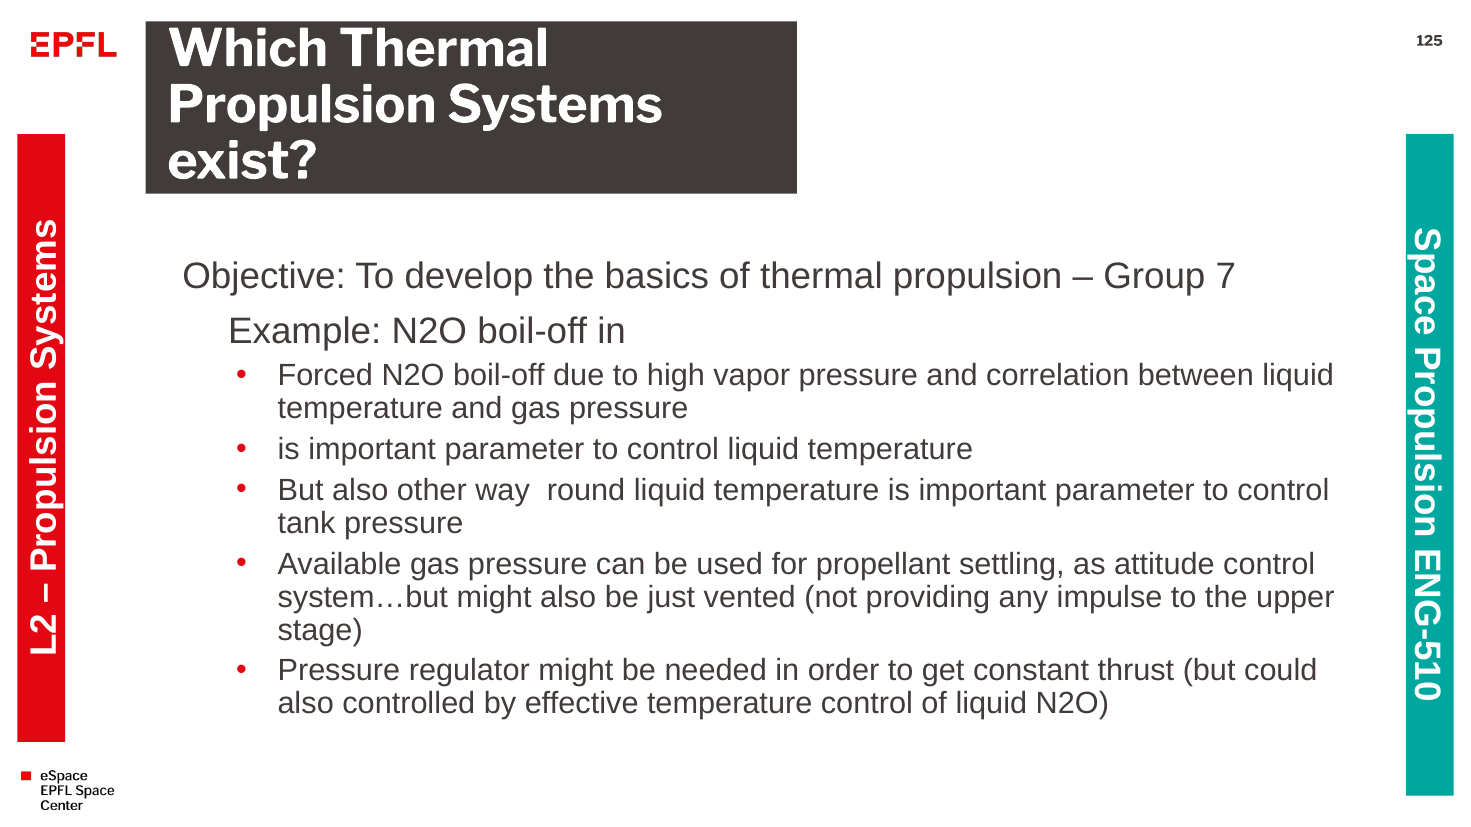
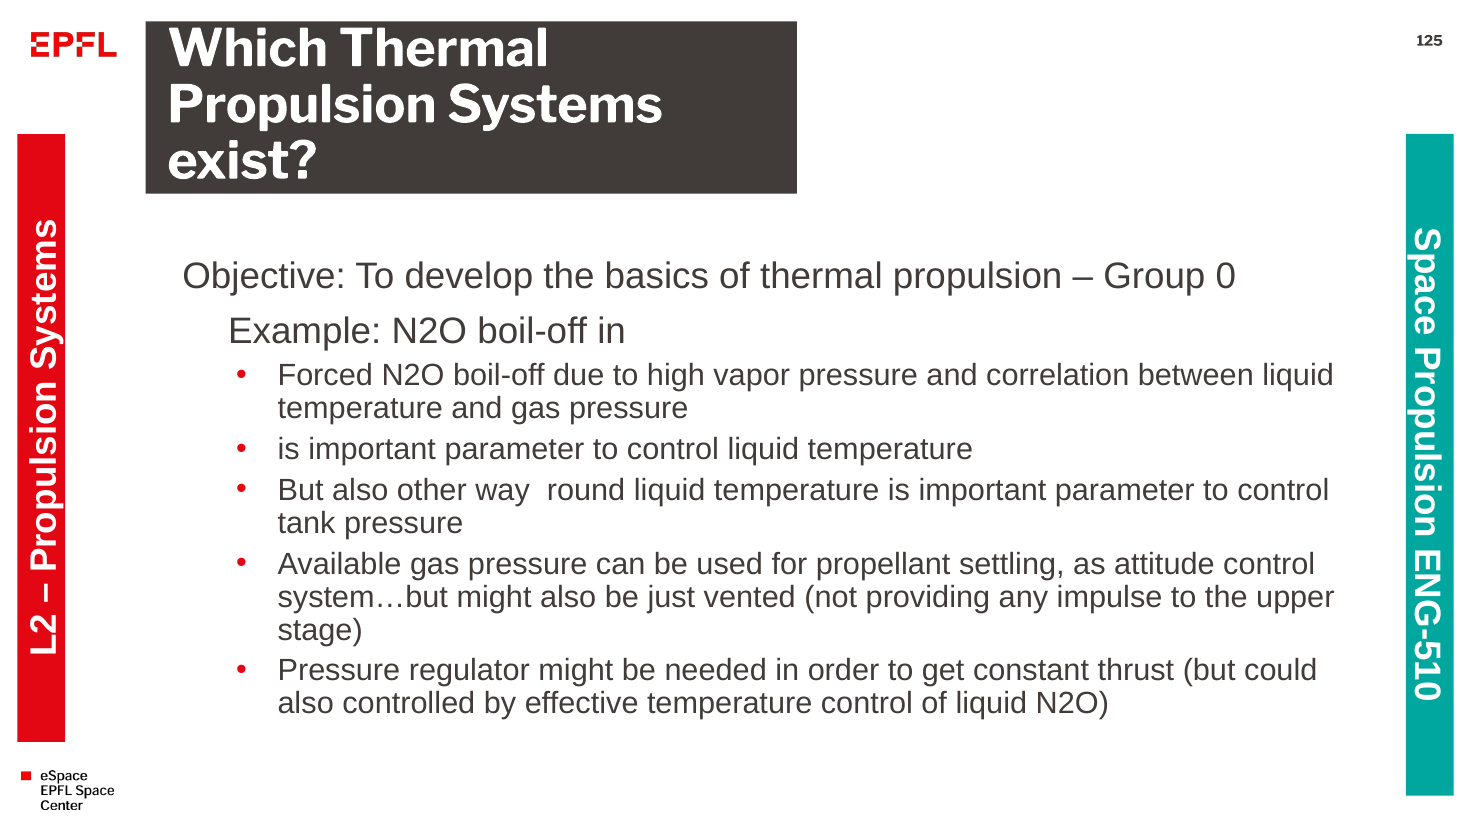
Group 7: 7 -> 0
